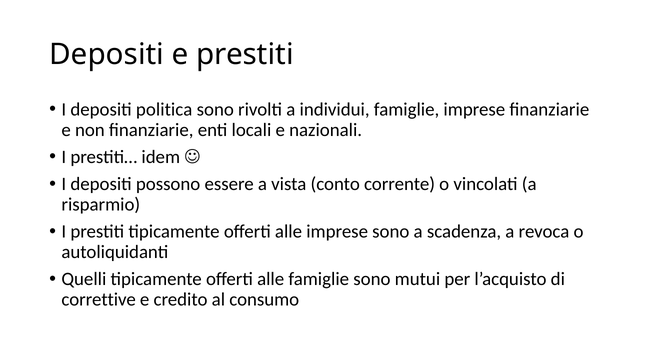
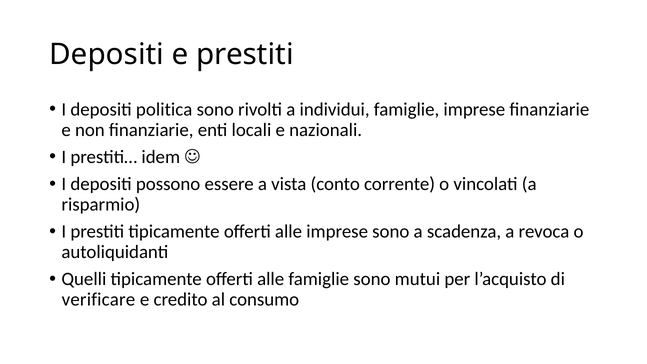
correttive: correttive -> verificare
